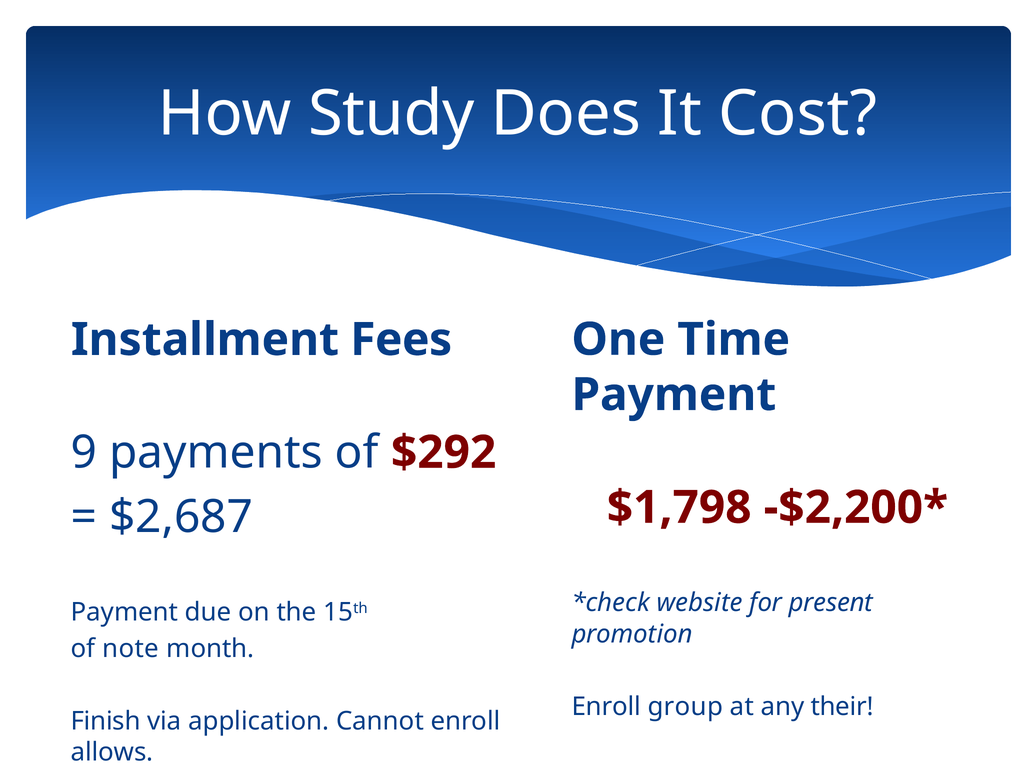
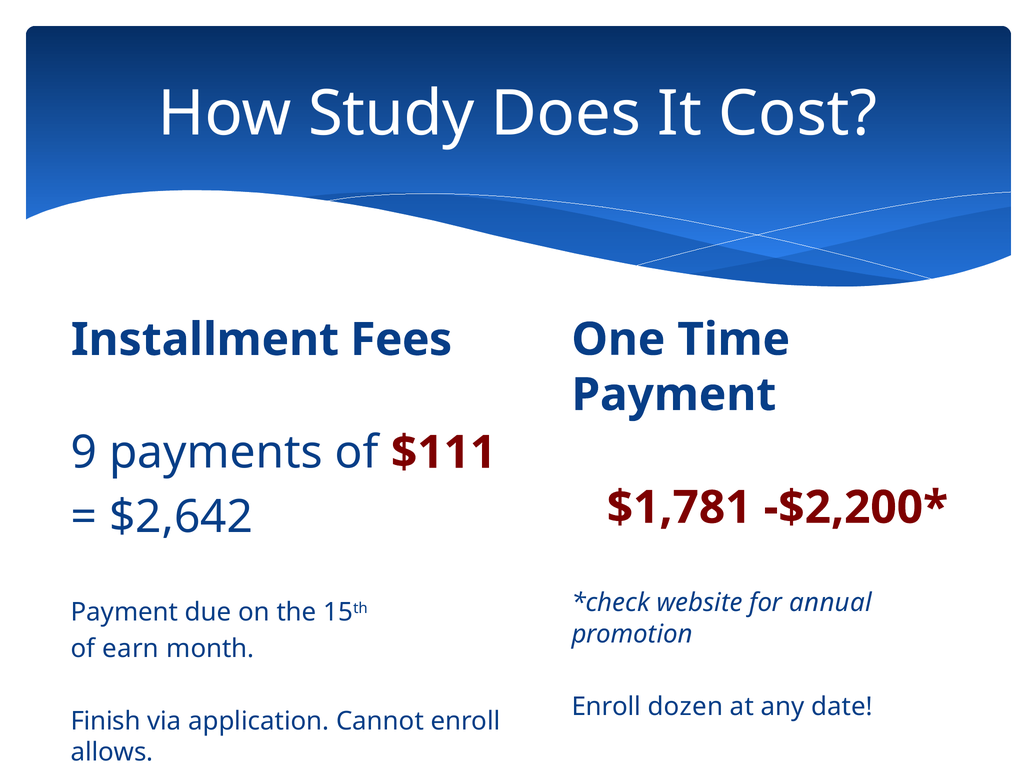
$292: $292 -> $111
$1,798: $1,798 -> $1,781
$2,687: $2,687 -> $2,642
present: present -> annual
note: note -> earn
group: group -> dozen
their: their -> date
